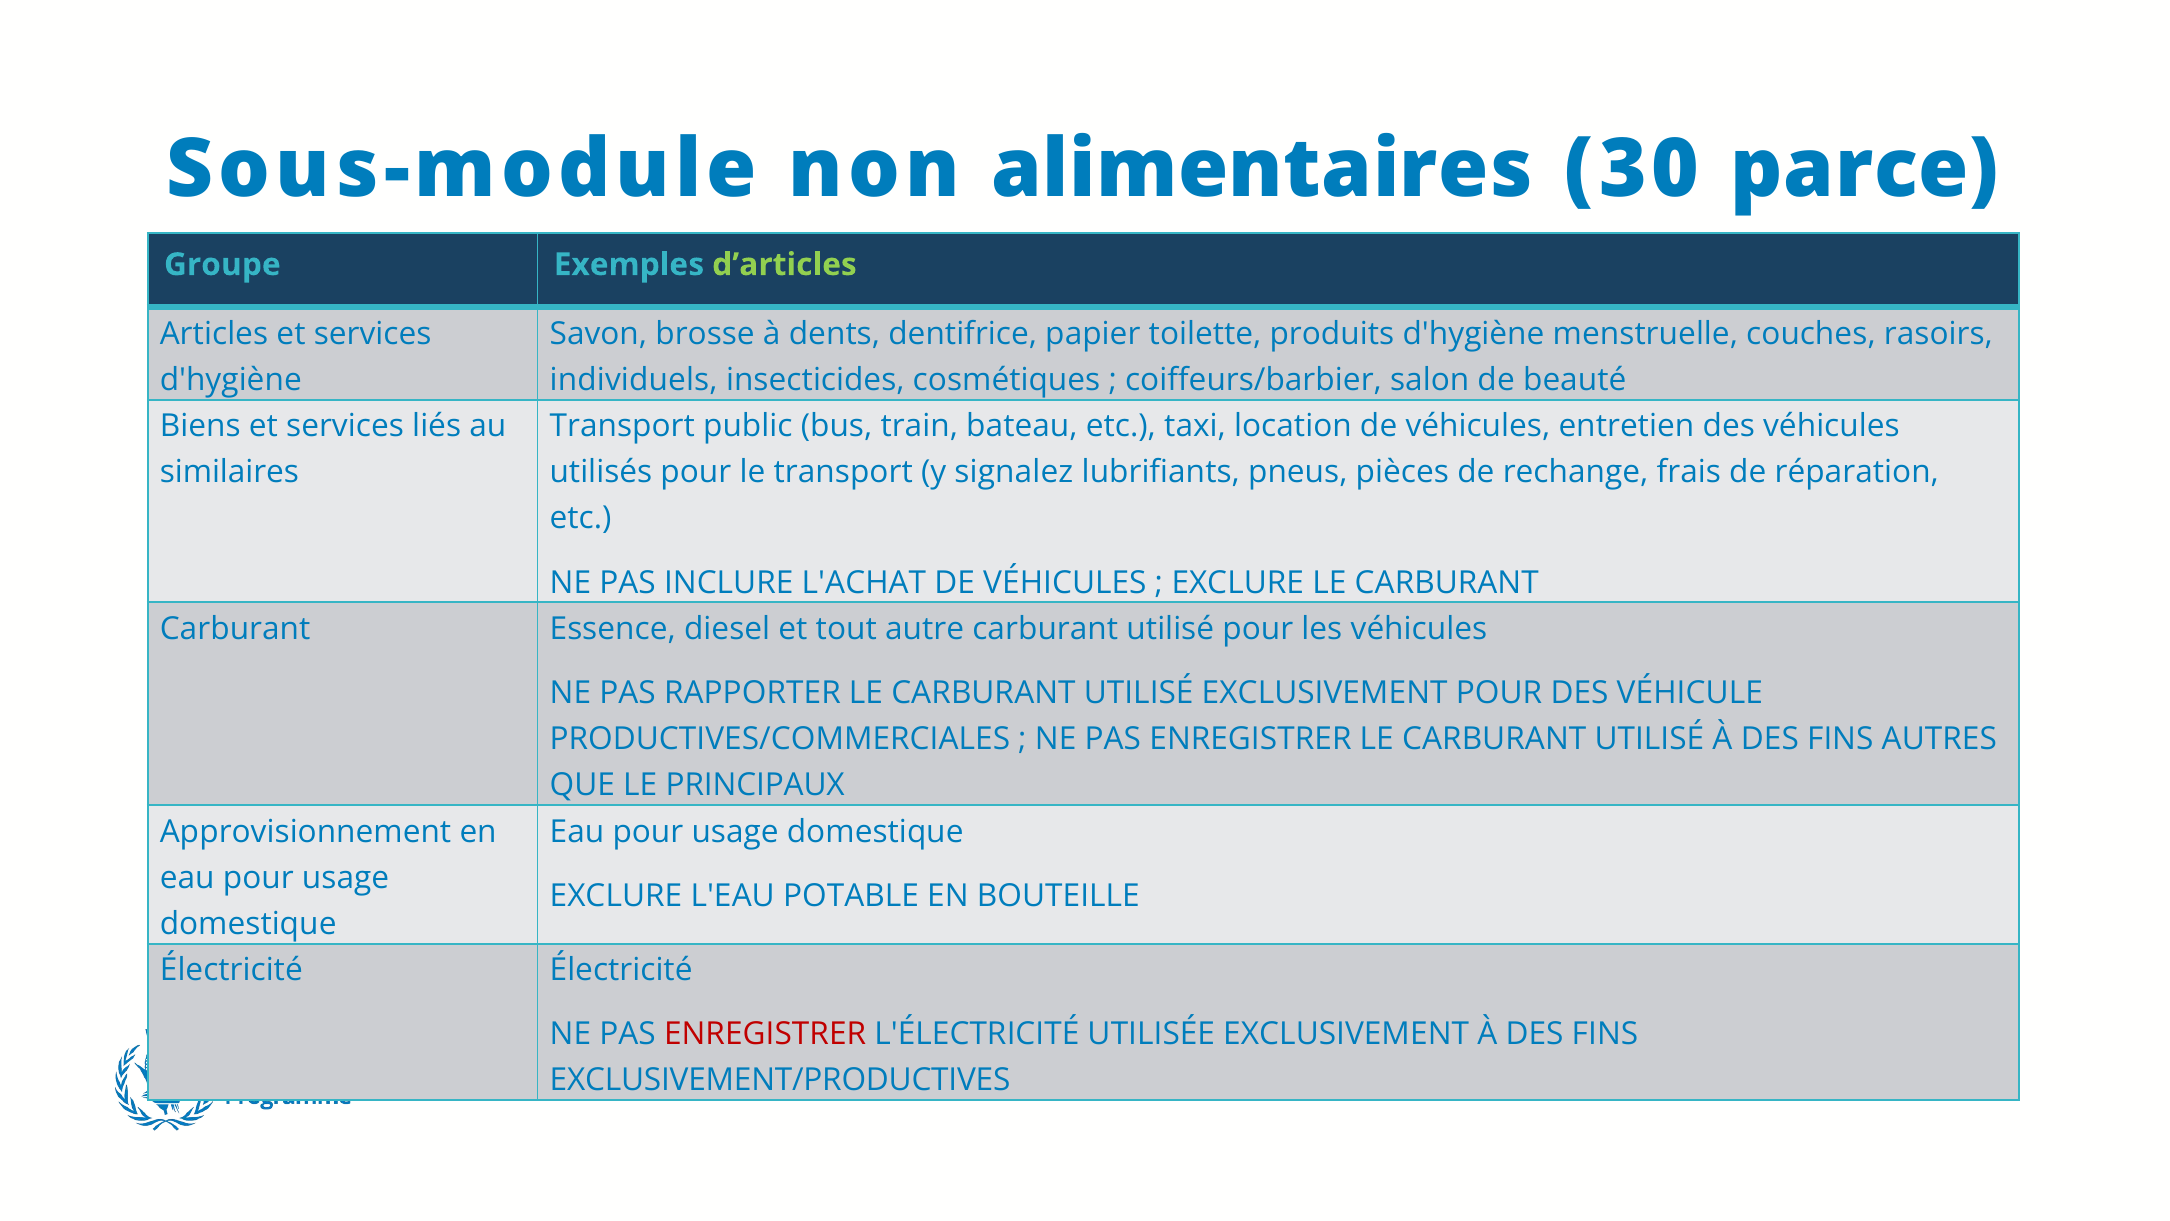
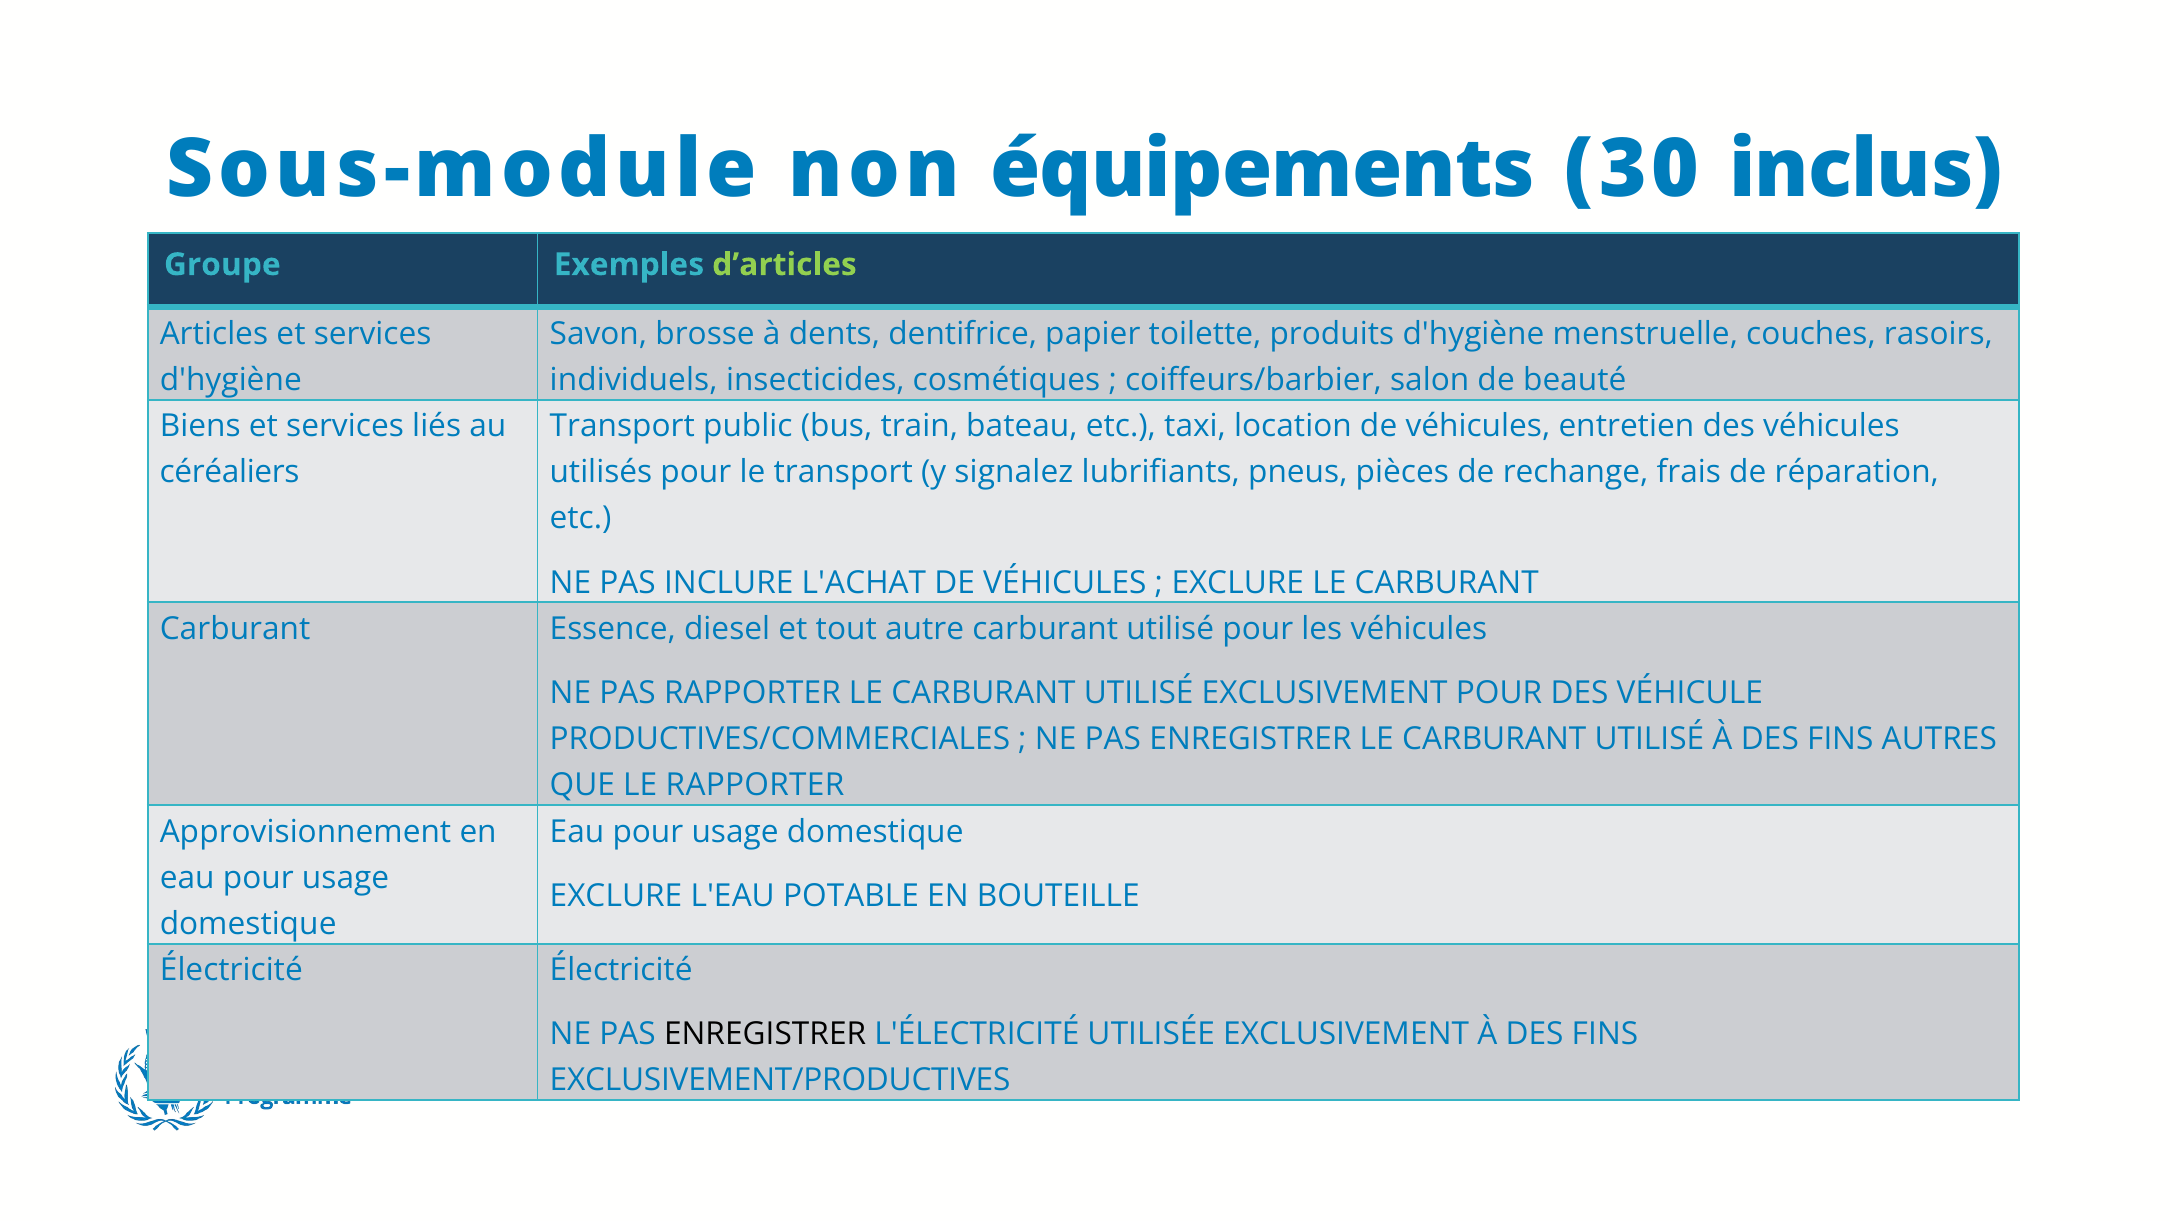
alimentaires: alimentaires -> équipements
parce: parce -> inclus
similaires: similaires -> céréaliers
LE PRINCIPAUX: PRINCIPAUX -> RAPPORTER
ENREGISTRER at (765, 1034) colour: red -> black
